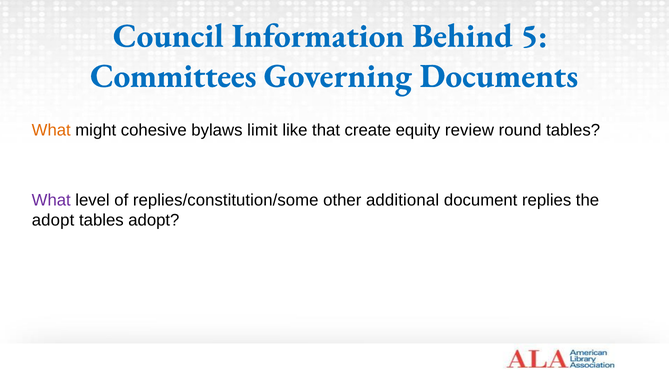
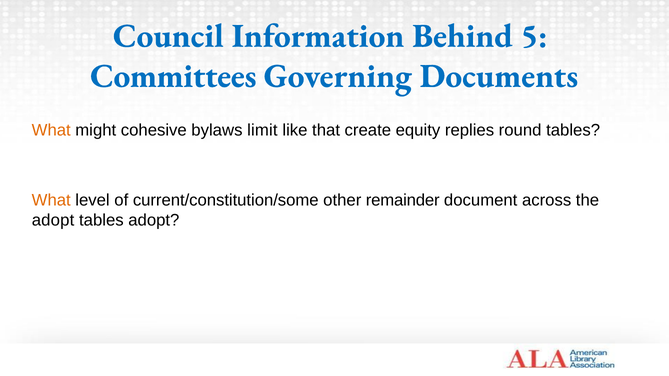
review: review -> replies
What at (51, 200) colour: purple -> orange
replies/constitution/some: replies/constitution/some -> current/constitution/some
additional: additional -> remainder
replies: replies -> across
